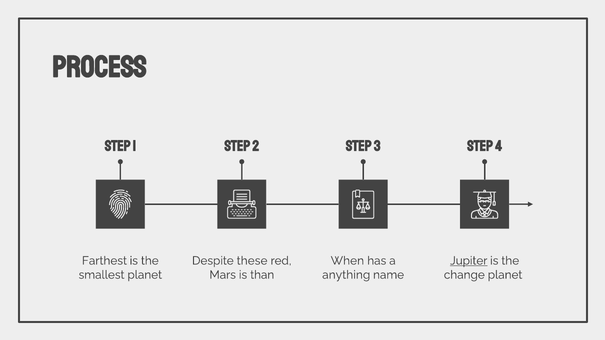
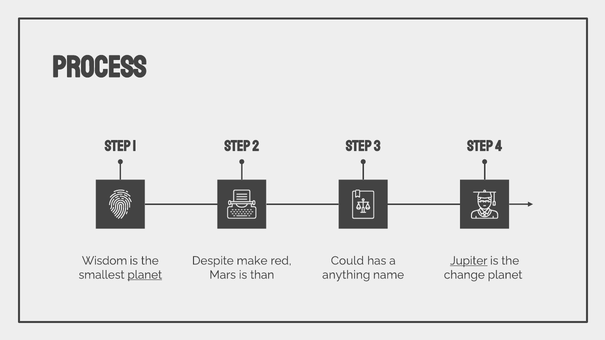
Farthest: Farthest -> Wisdom
these: these -> make
When: When -> Could
planet at (145, 275) underline: none -> present
